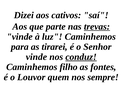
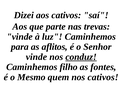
trevas underline: present -> none
tirarei: tirarei -> aflitos
Louvor: Louvor -> Mesmo
nos sempre: sempre -> cativos
